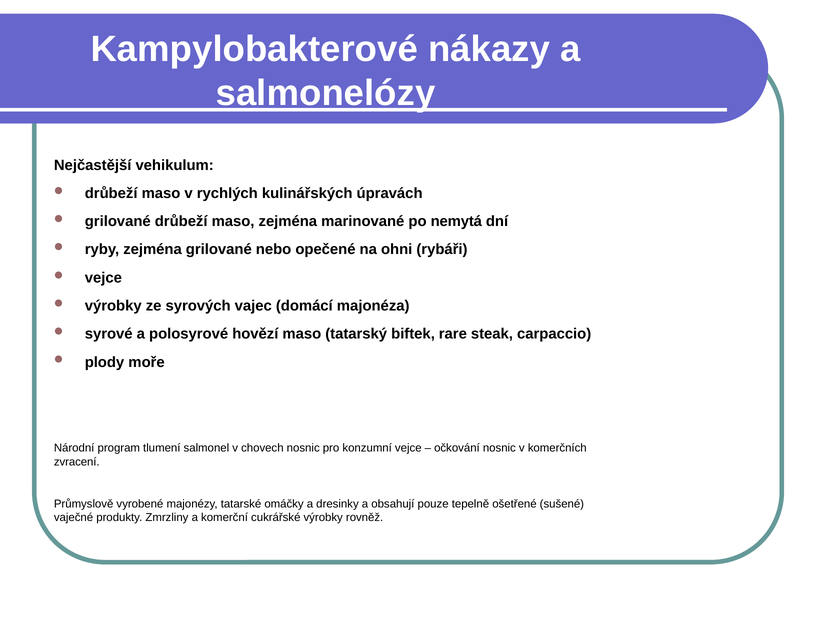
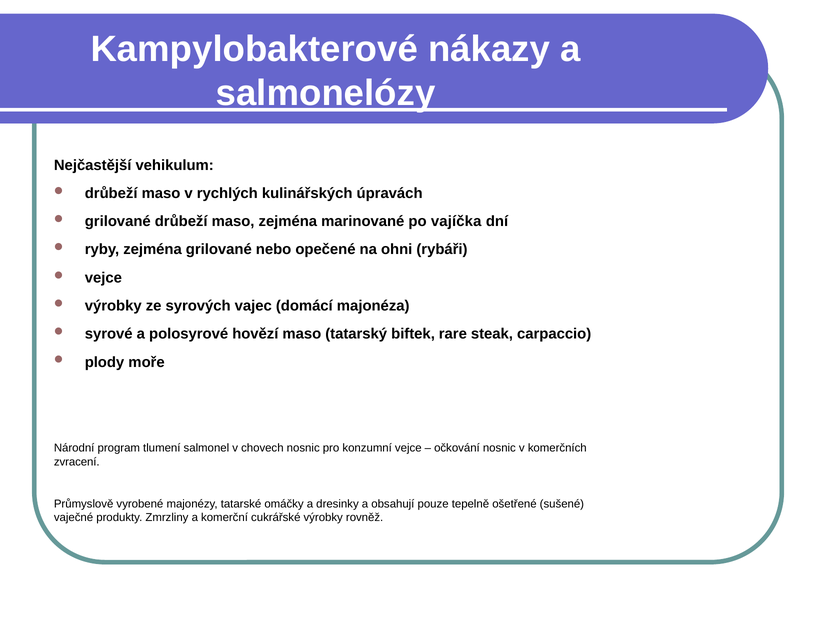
nemytá: nemytá -> vajíčka
